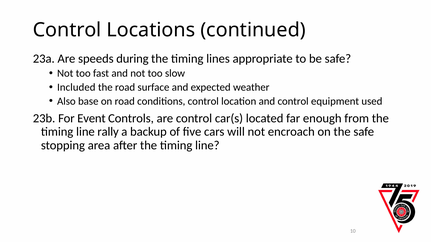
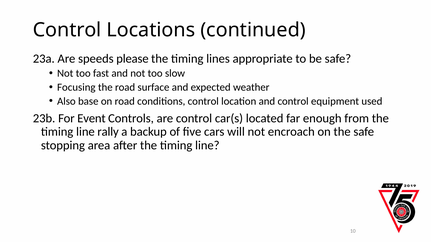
during: during -> please
Included: Included -> Focusing
